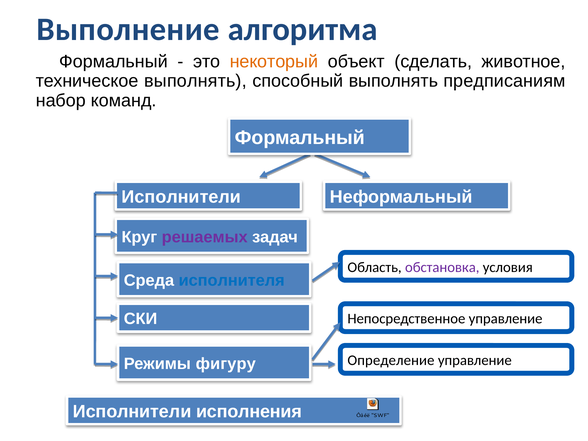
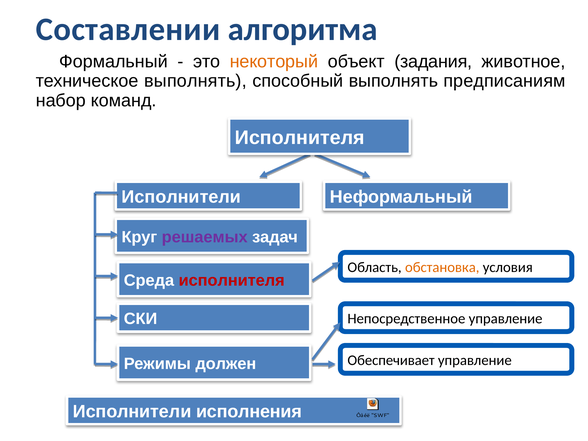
Выполнение: Выполнение -> Составлении
сделать: сделать -> задания
Формальный at (300, 138): Формальный -> Исполнителя
обстановка colour: purple -> orange
исполнителя at (232, 280) colour: blue -> red
Определение: Определение -> Обеспечивает
фигуру: фигуру -> должен
